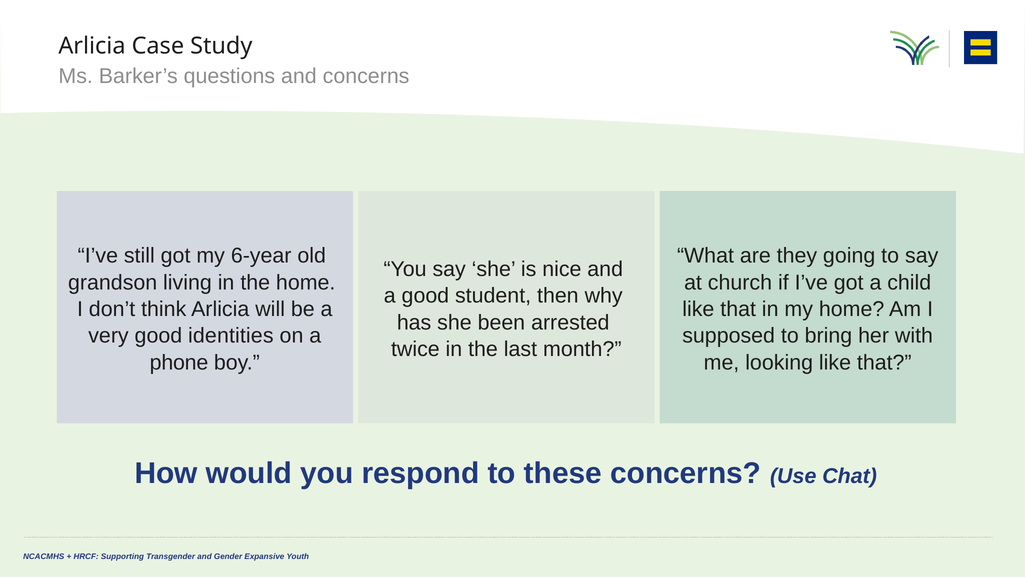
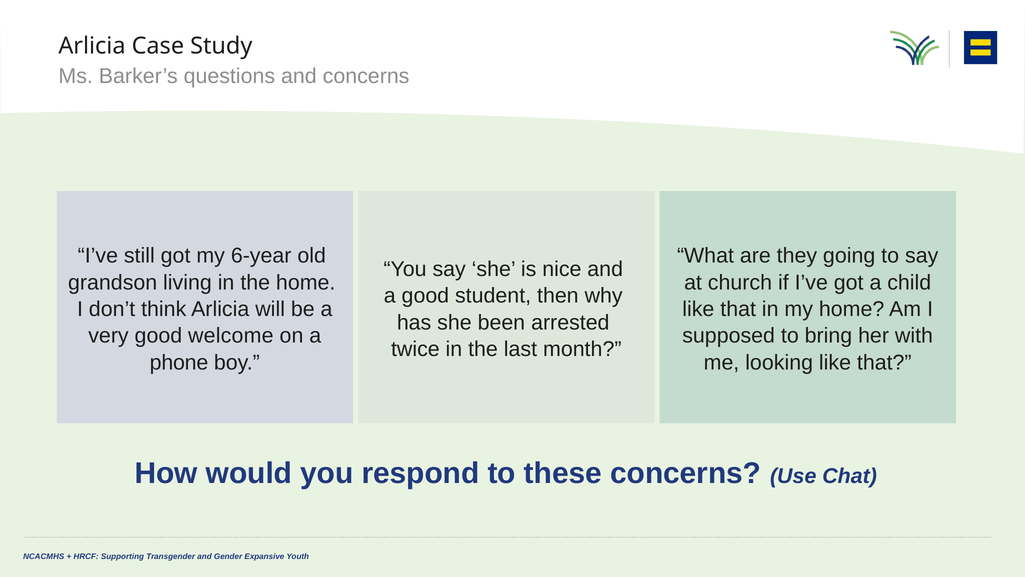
identities: identities -> welcome
